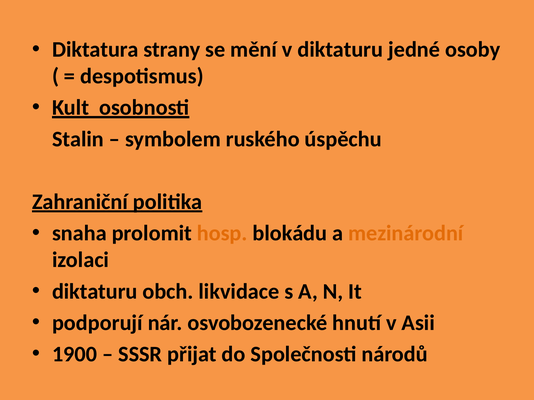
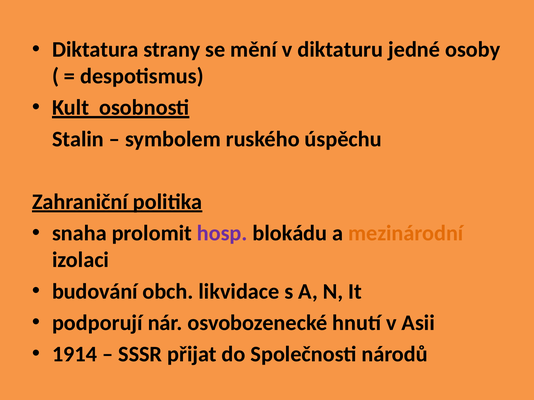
hosp colour: orange -> purple
diktaturu at (95, 292): diktaturu -> budování
1900: 1900 -> 1914
